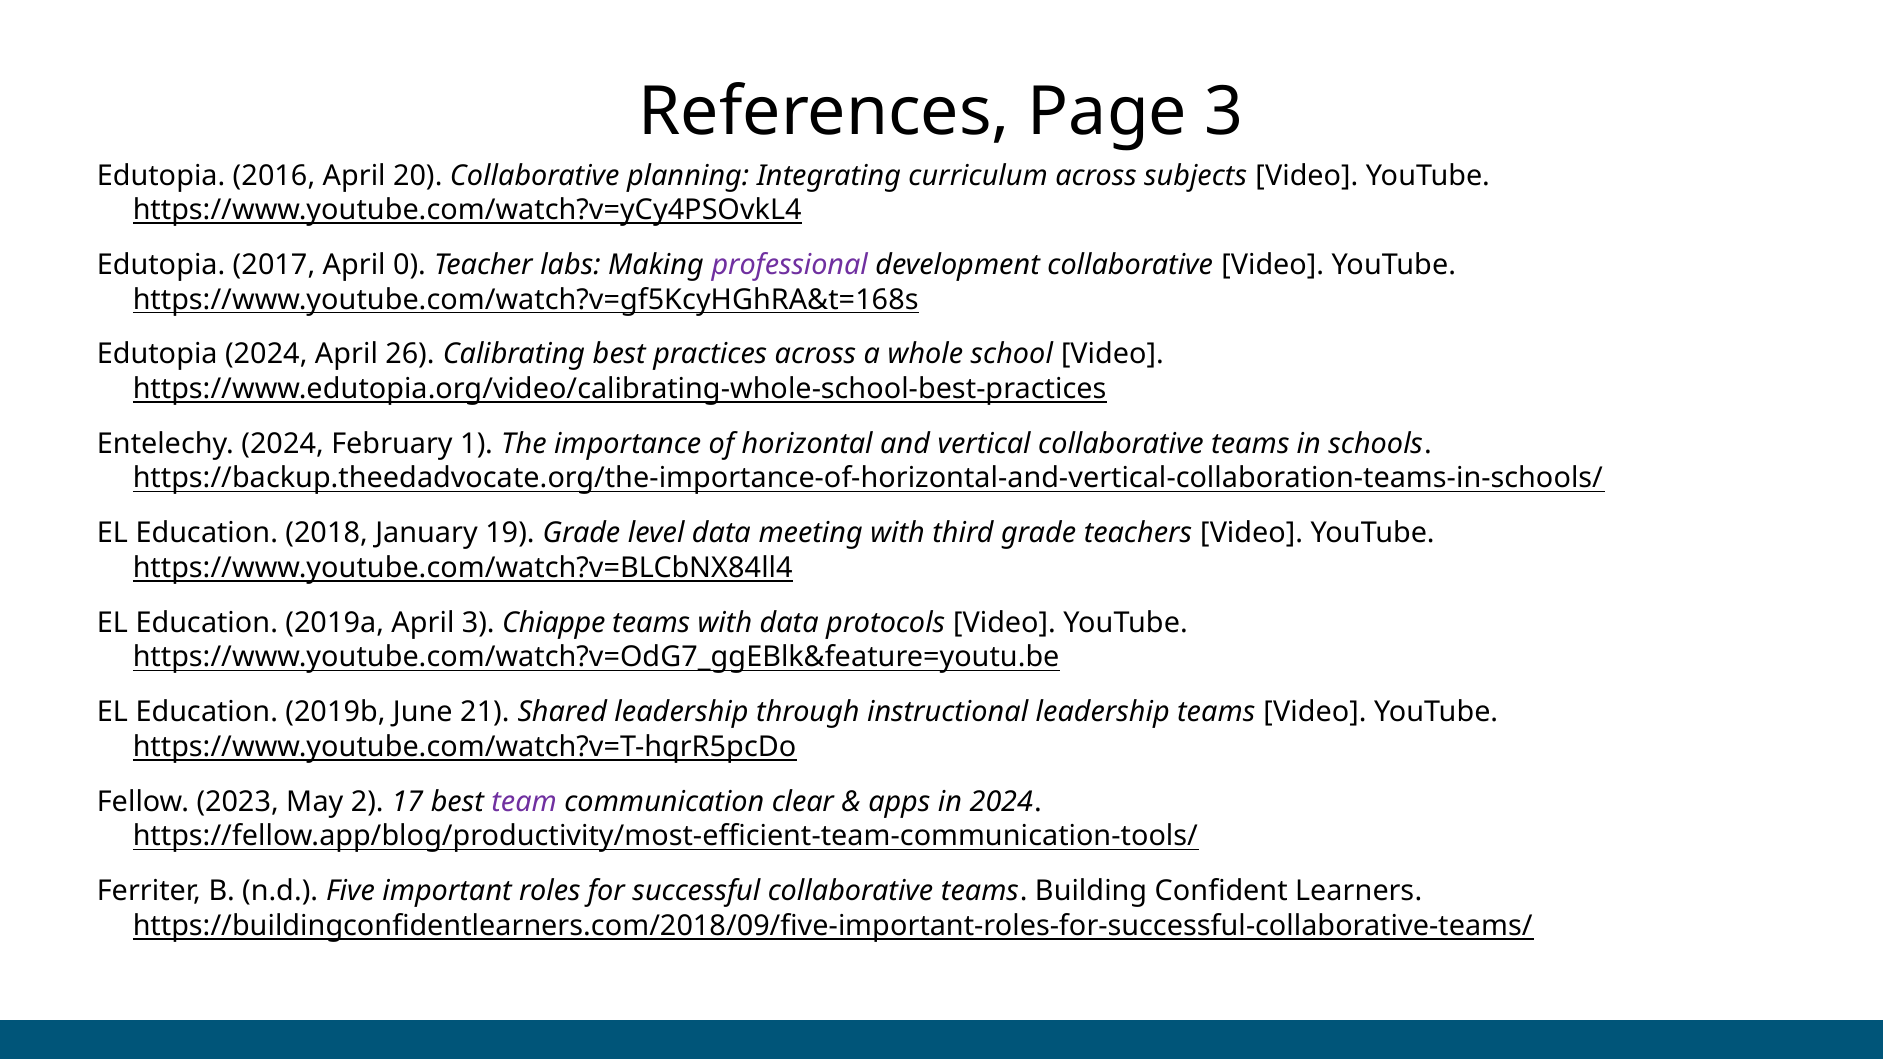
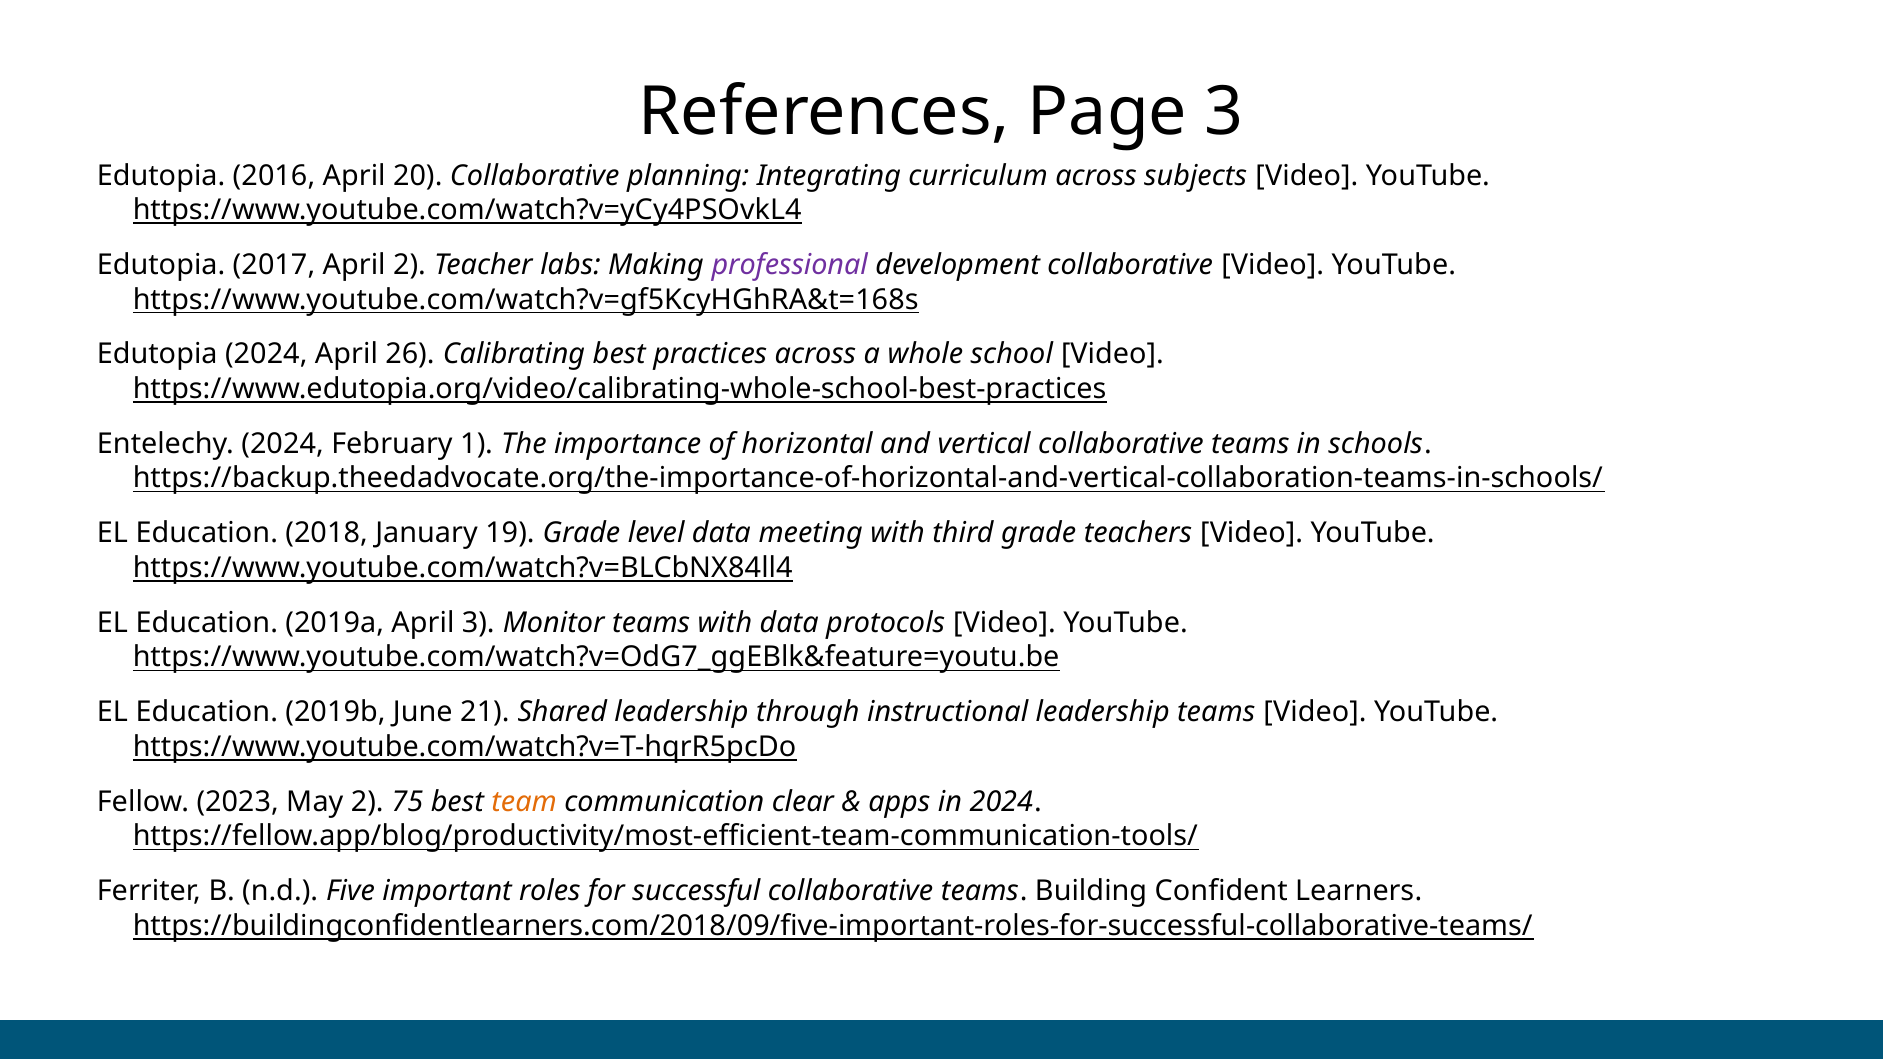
April 0: 0 -> 2
Chiappe: Chiappe -> Monitor
17: 17 -> 75
team colour: purple -> orange
